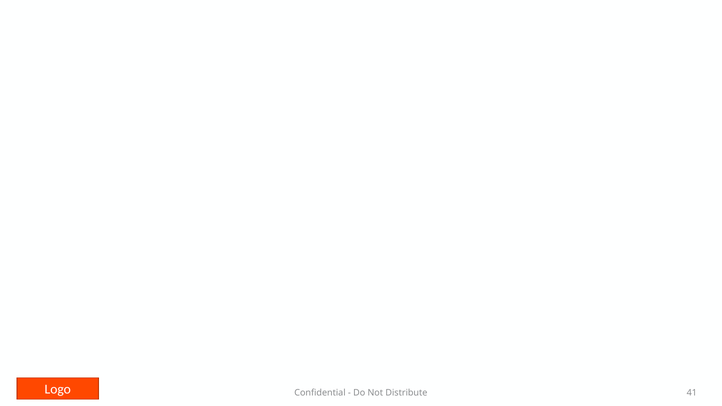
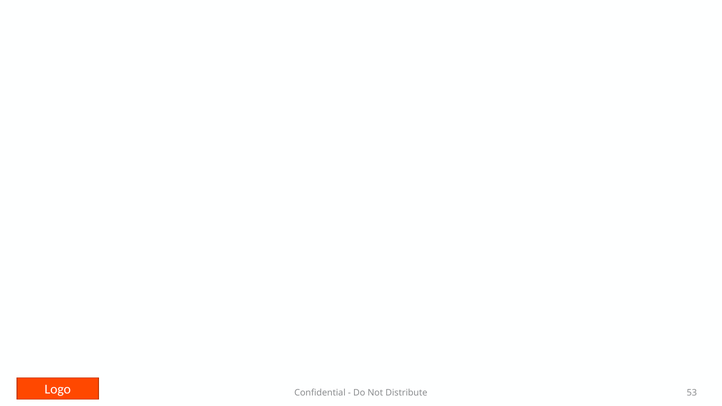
41: 41 -> 53
